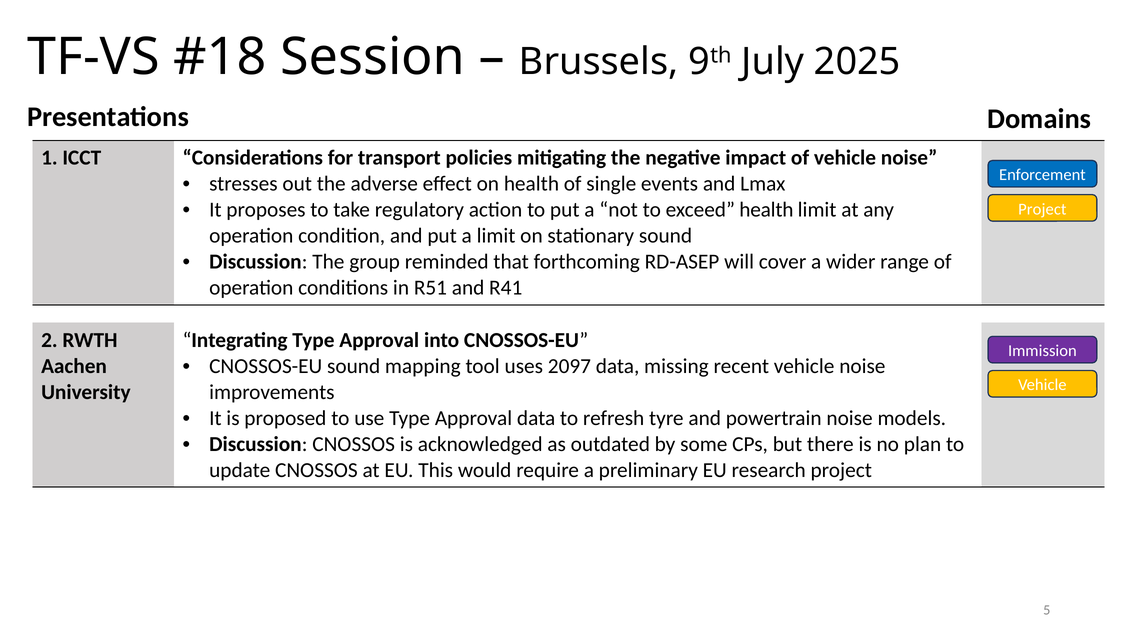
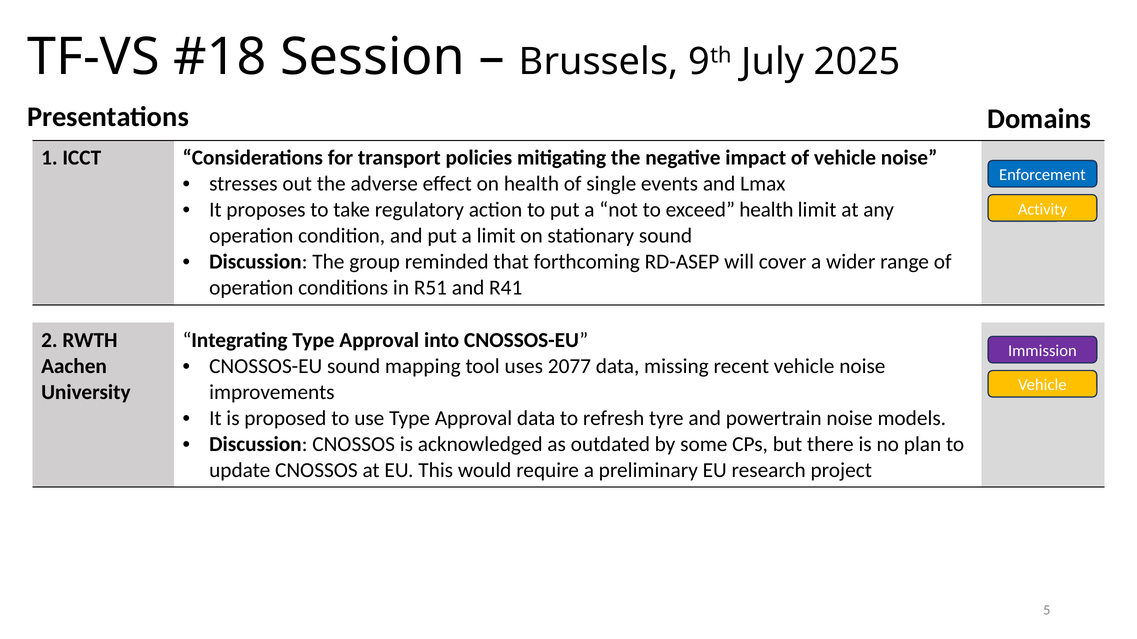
Project at (1042, 209): Project -> Activity
2097: 2097 -> 2077
